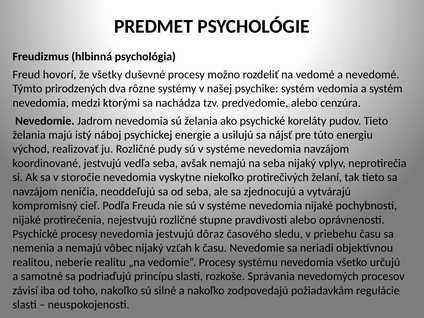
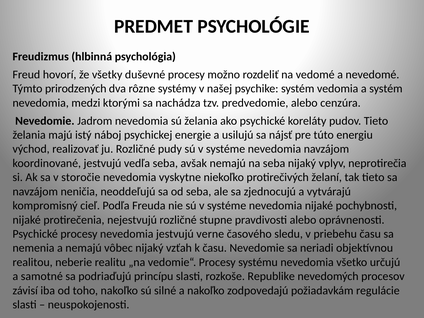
dôraz: dôraz -> verne
Správania: Správania -> Republike
